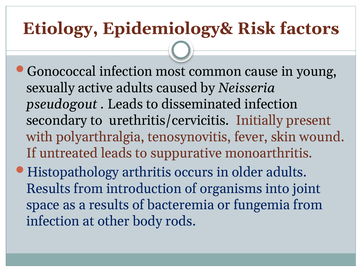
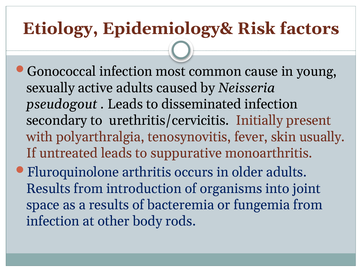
wound: wound -> usually
Histopathology: Histopathology -> Fluroquinolone
